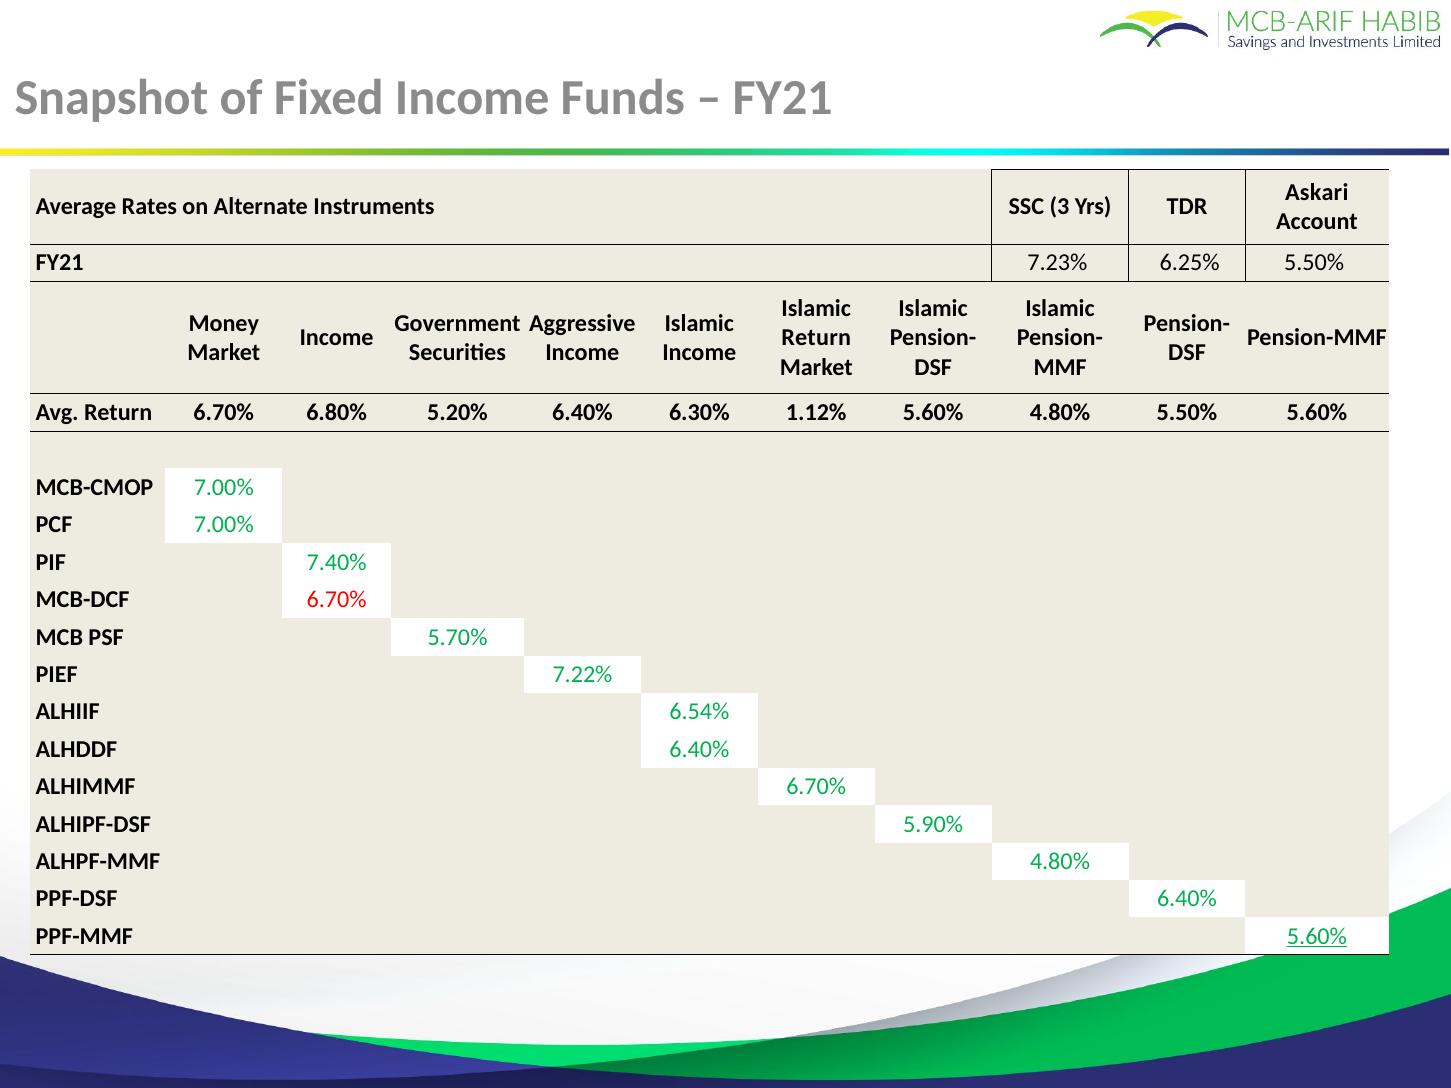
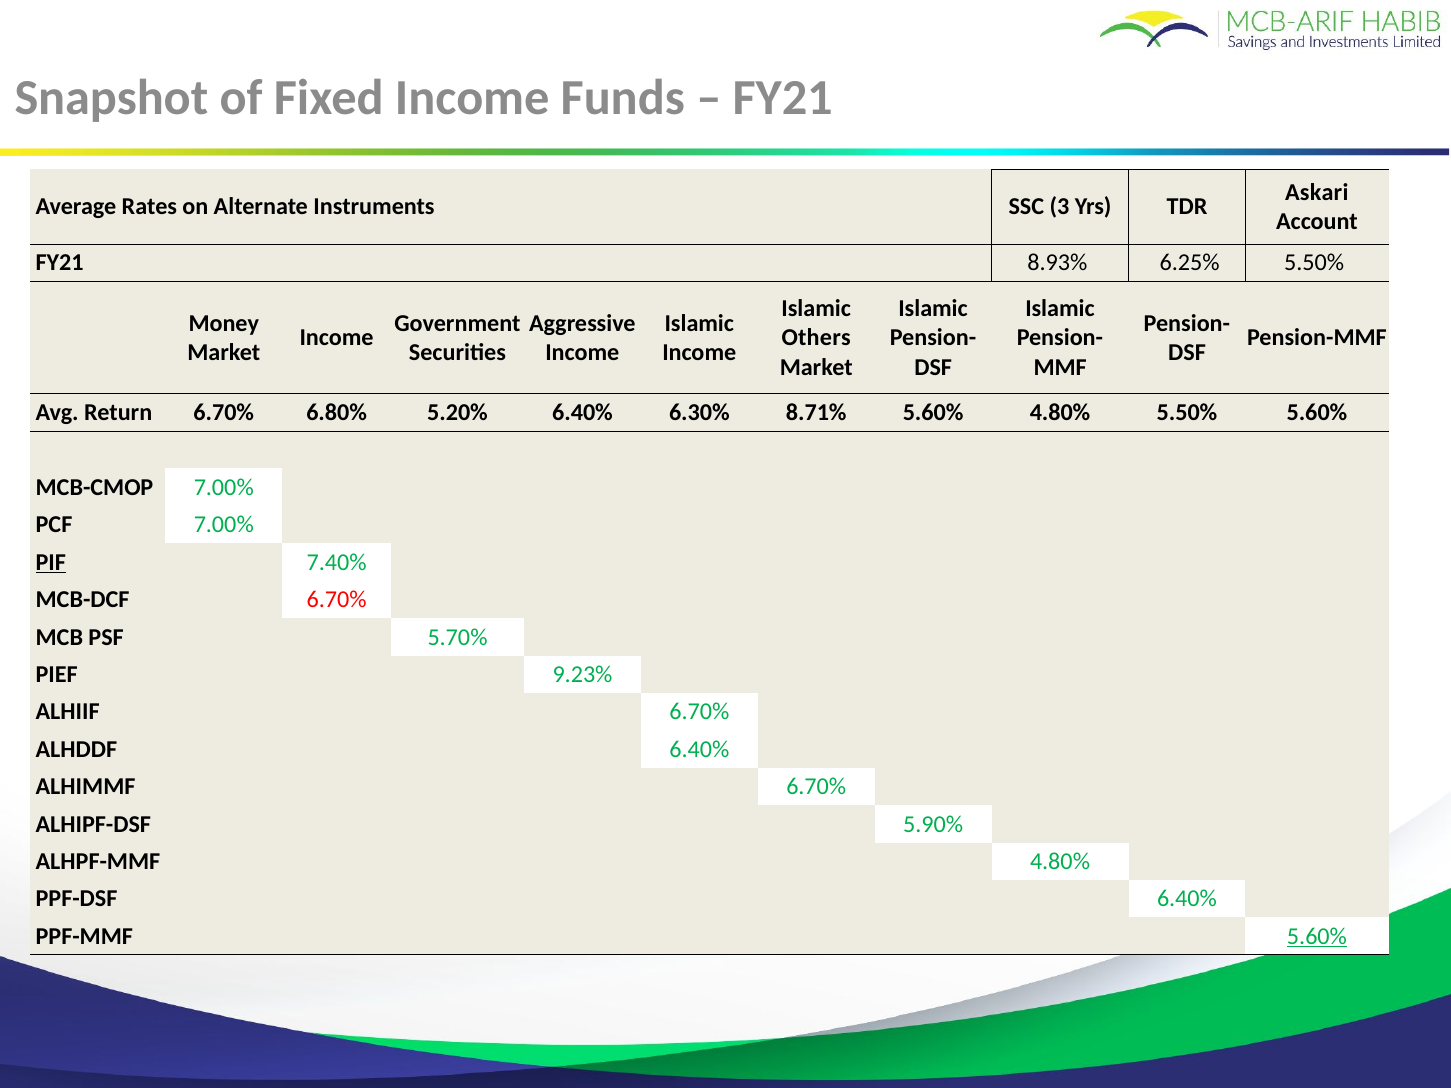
7.23%: 7.23% -> 8.93%
Return at (816, 338): Return -> Others
1.12%: 1.12% -> 8.71%
PIF underline: none -> present
7.22%: 7.22% -> 9.23%
ALHIIF 6.54%: 6.54% -> 6.70%
